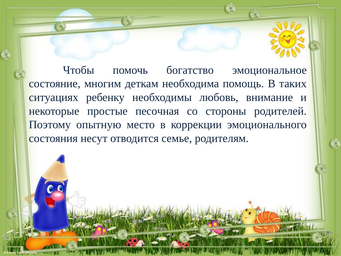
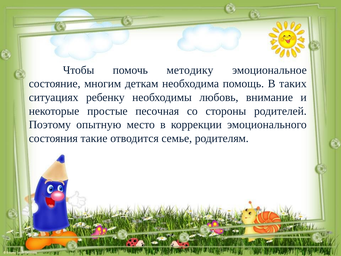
богатство: богатство -> методику
несут: несут -> такие
